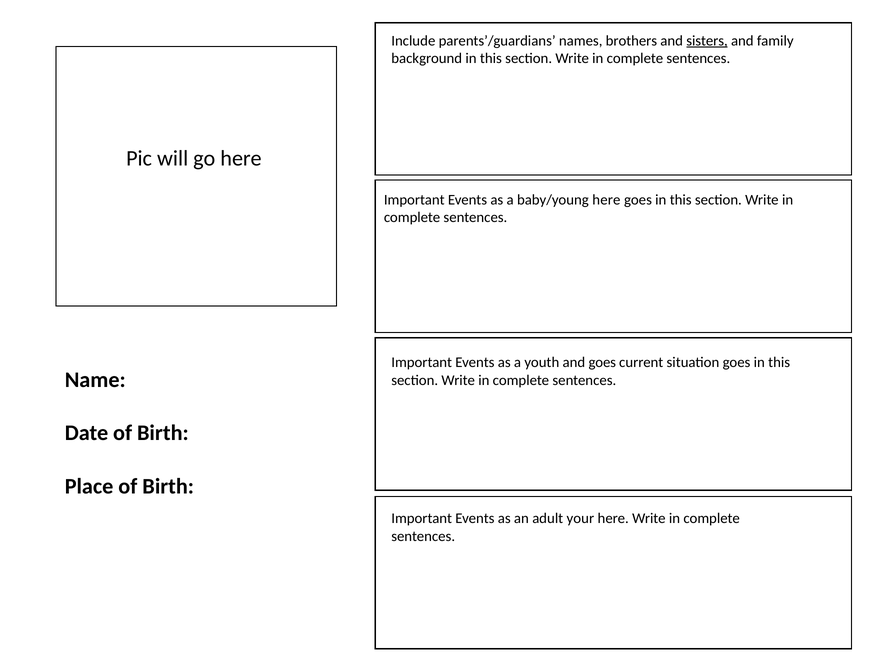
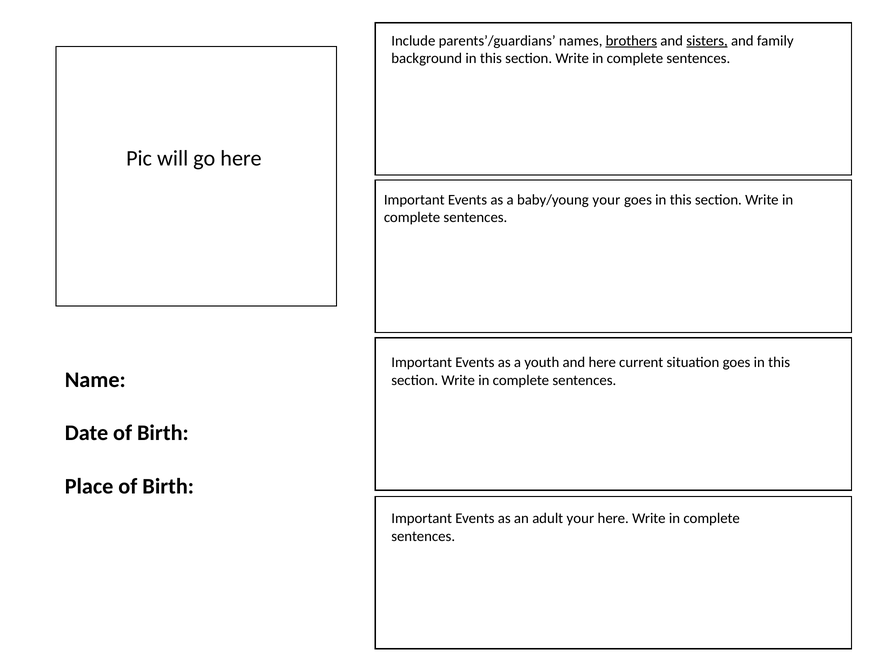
brothers underline: none -> present
baby/young here: here -> your
and goes: goes -> here
